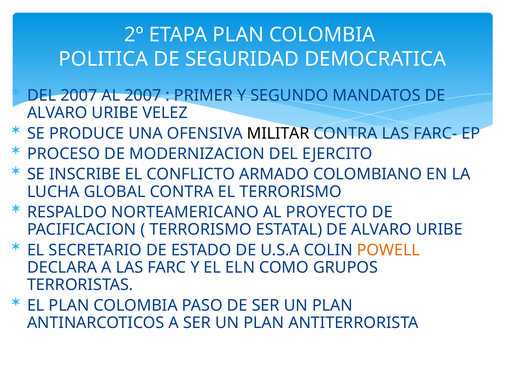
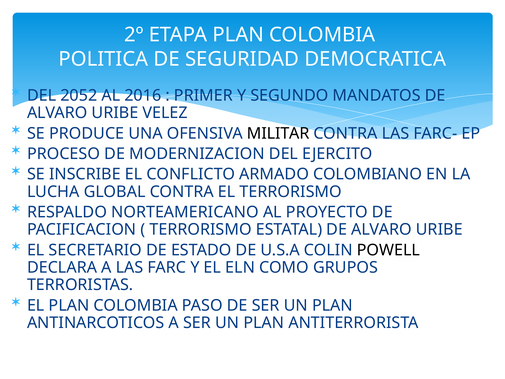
DEL 2007: 2007 -> 2052
AL 2007: 2007 -> 2016
POWELL colour: orange -> black
